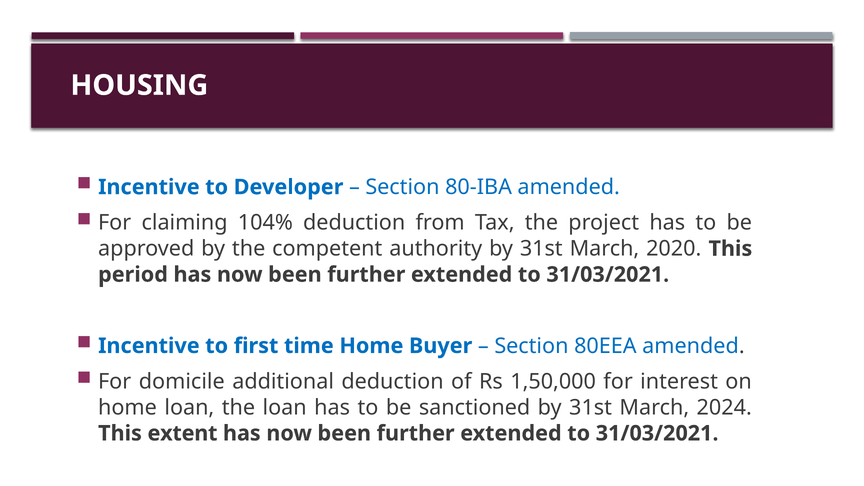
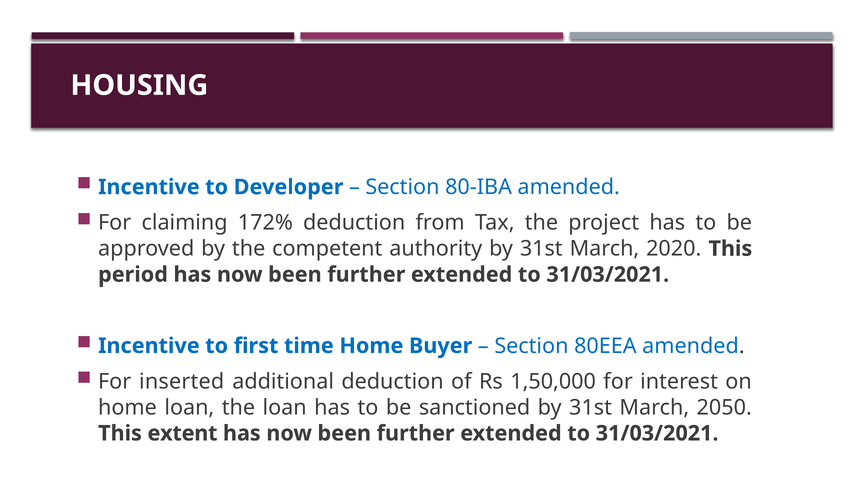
104%: 104% -> 172%
domicile: domicile -> inserted
2024: 2024 -> 2050
